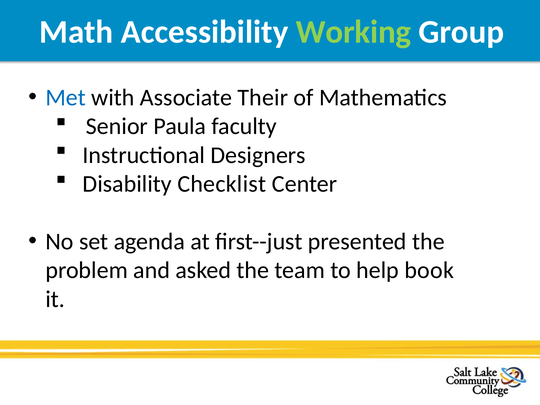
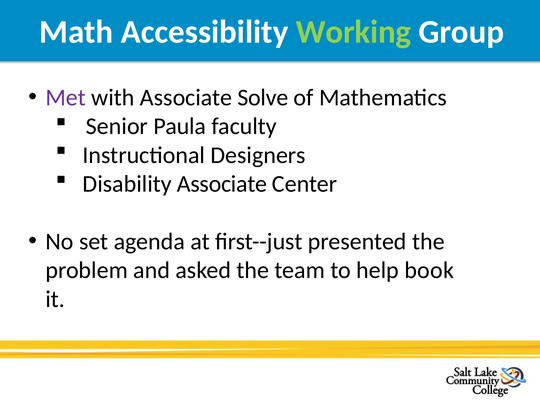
Met colour: blue -> purple
Their: Their -> Solve
Disability Checklist: Checklist -> Associate
